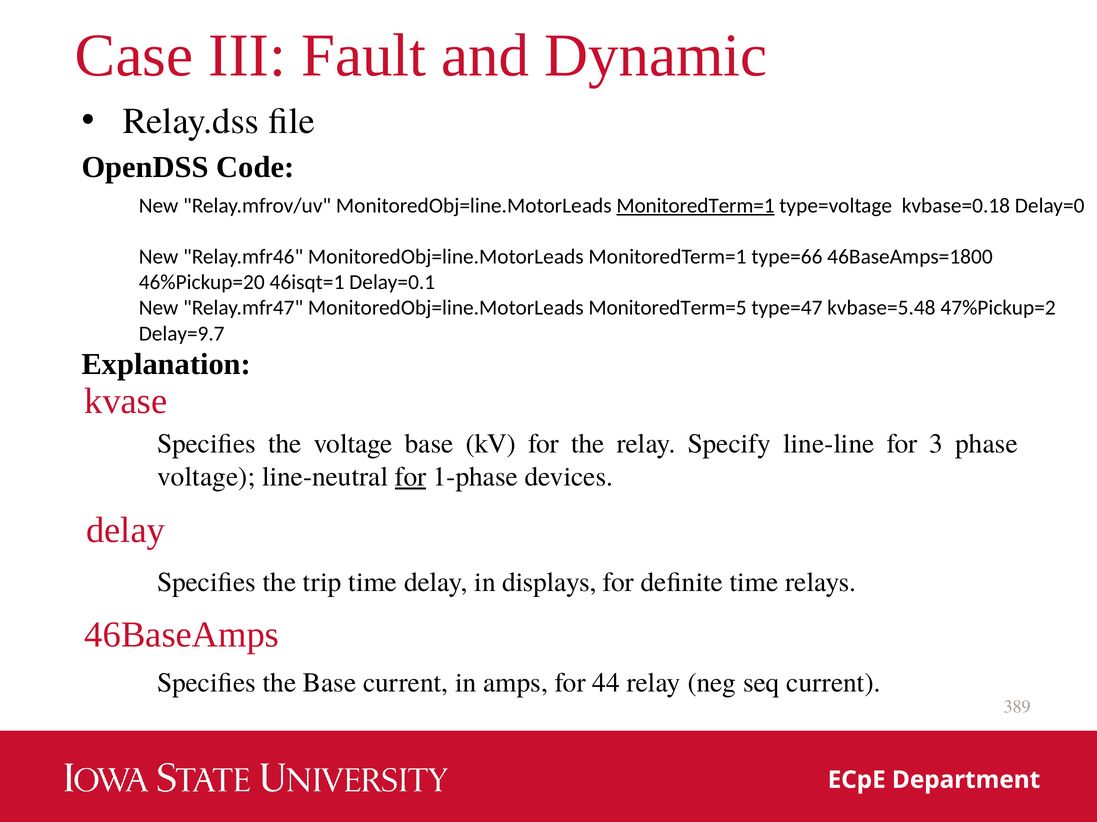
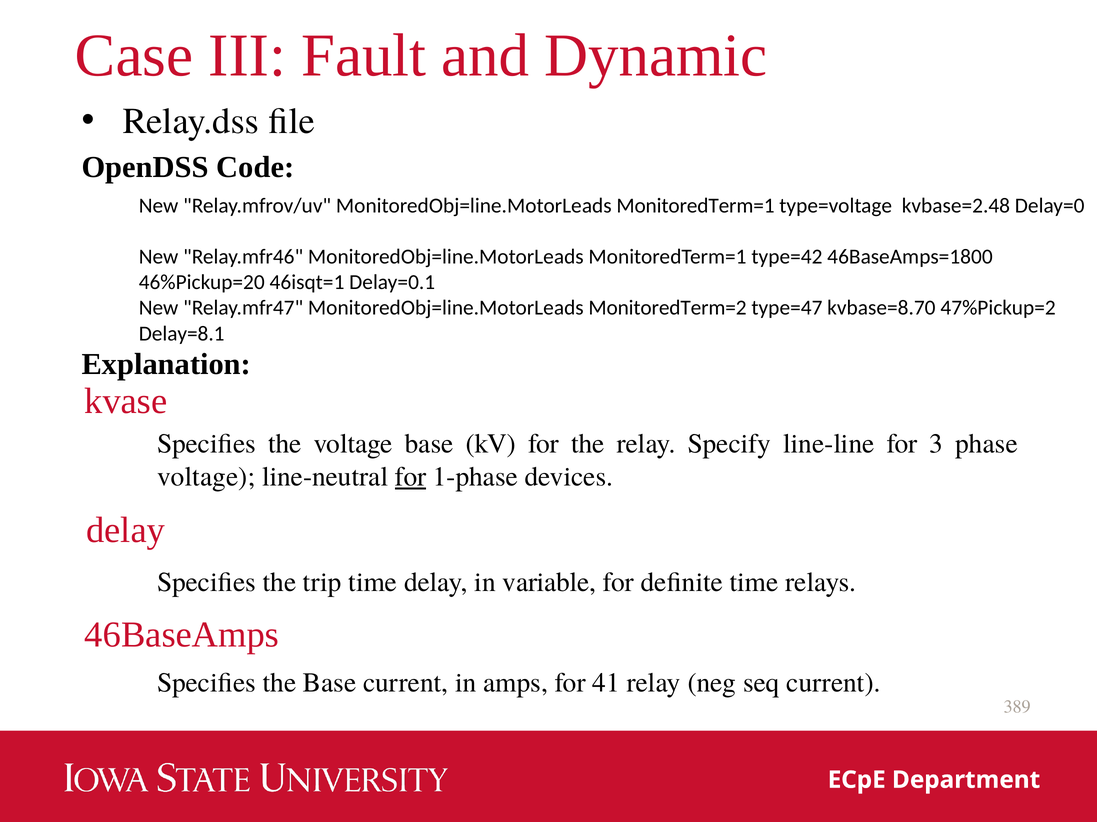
MonitoredTerm=1 at (695, 206) underline: present -> none
kvbase=0.18: kvbase=0.18 -> kvbase=2.48
type=66: type=66 -> type=42
MonitoredTerm=5: MonitoredTerm=5 -> MonitoredTerm=2
kvbase=5.48: kvbase=5.48 -> kvbase=8.70
Delay=9.7: Delay=9.7 -> Delay=8.1
displays: displays -> variable
44: 44 -> 41
